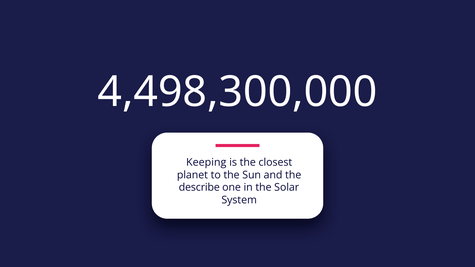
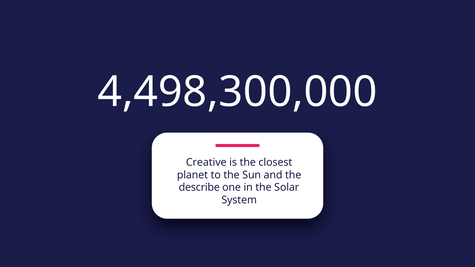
Keeping: Keeping -> Creative
